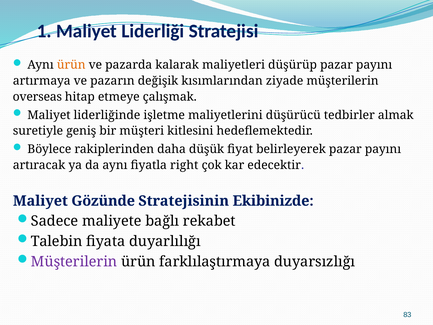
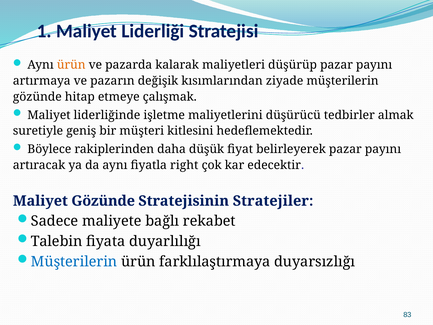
overseas at (37, 97): overseas -> gözünde
Ekibinizde: Ekibinizde -> Stratejiler
Müşterilerin at (74, 261) colour: purple -> blue
